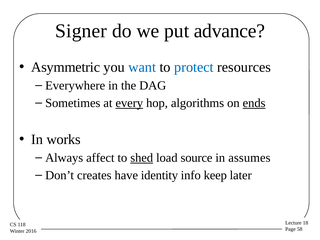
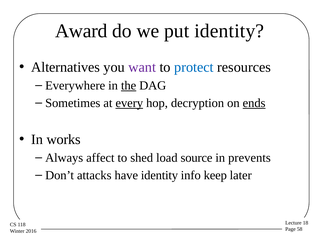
Signer: Signer -> Award
put advance: advance -> identity
Asymmetric: Asymmetric -> Alternatives
want colour: blue -> purple
the underline: none -> present
algorithms: algorithms -> decryption
shed underline: present -> none
assumes: assumes -> prevents
creates: creates -> attacks
